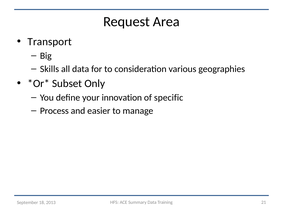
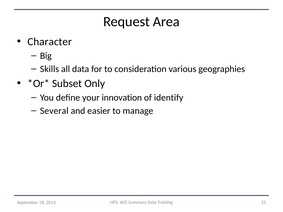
Transport: Transport -> Character
specific: specific -> identify
Process: Process -> Several
